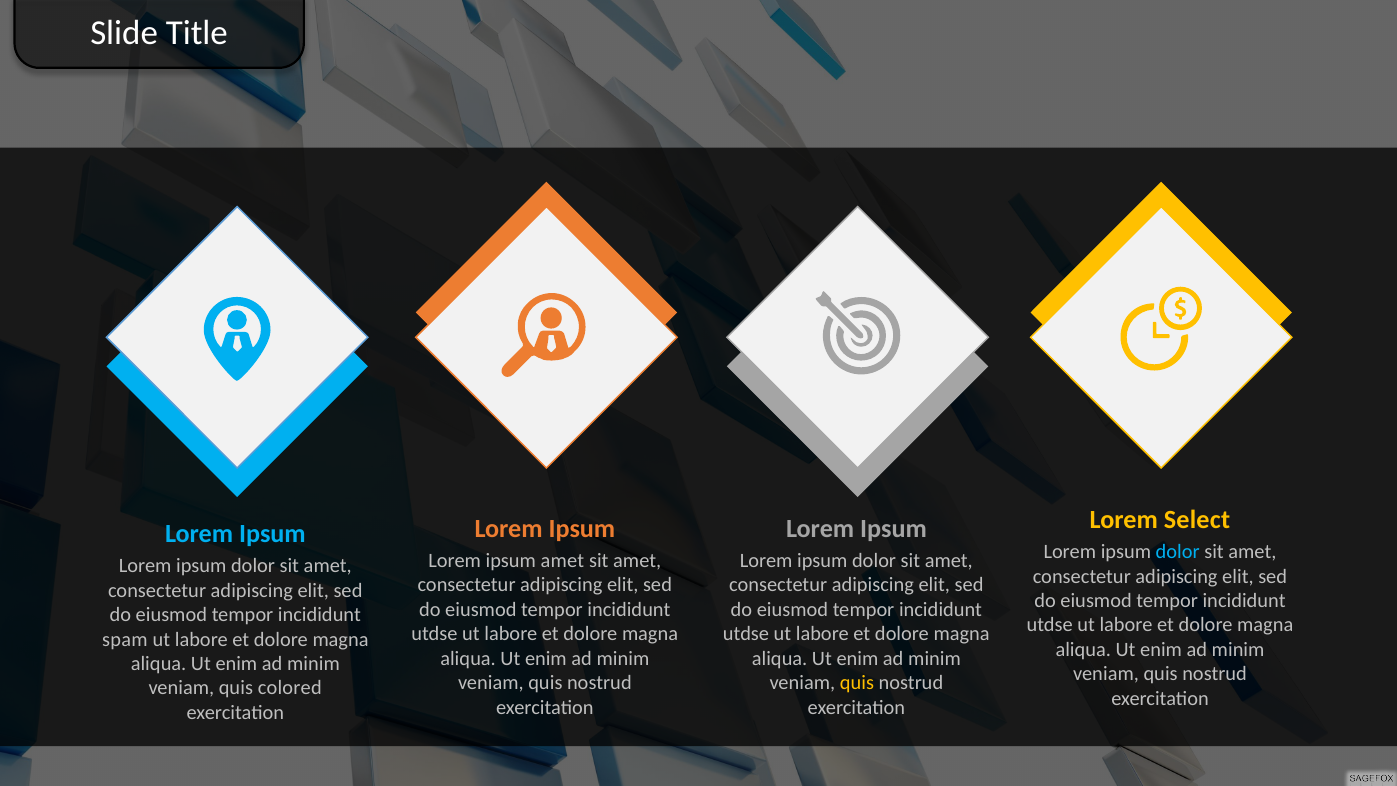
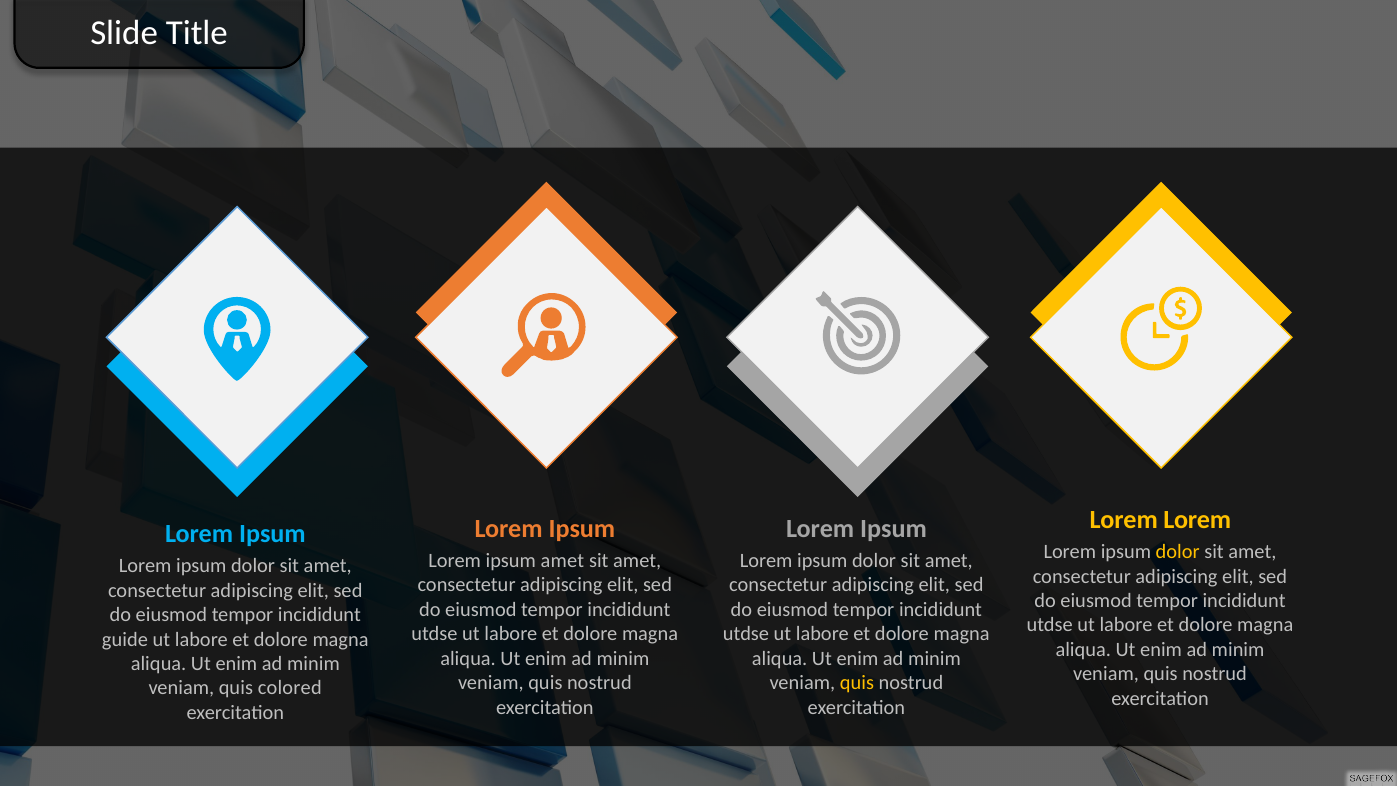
Select at (1197, 520): Select -> Lorem
dolor at (1178, 552) colour: light blue -> yellow
spam: spam -> guide
